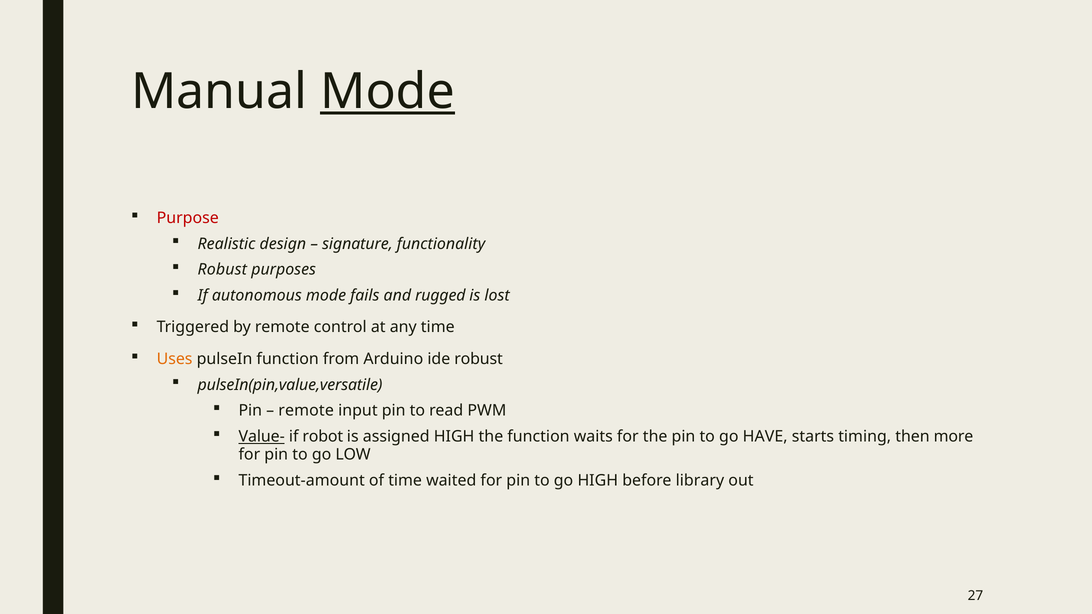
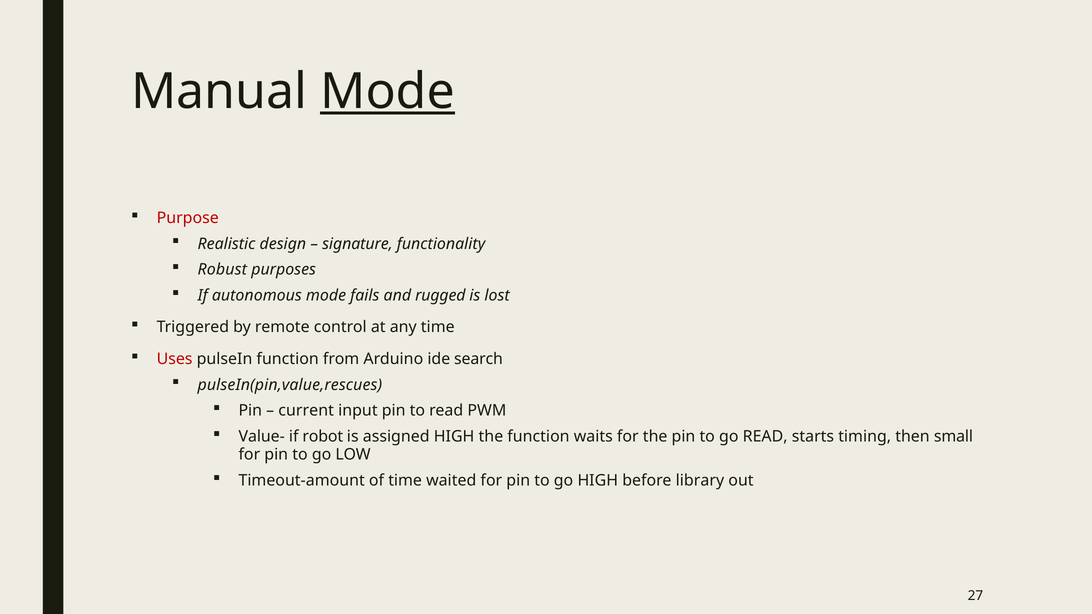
Uses colour: orange -> red
ide robust: robust -> search
pulseIn(pin,value,versatile: pulseIn(pin,value,versatile -> pulseIn(pin,value,rescues
remote at (306, 411): remote -> current
Value- underline: present -> none
go HAVE: HAVE -> READ
more: more -> small
